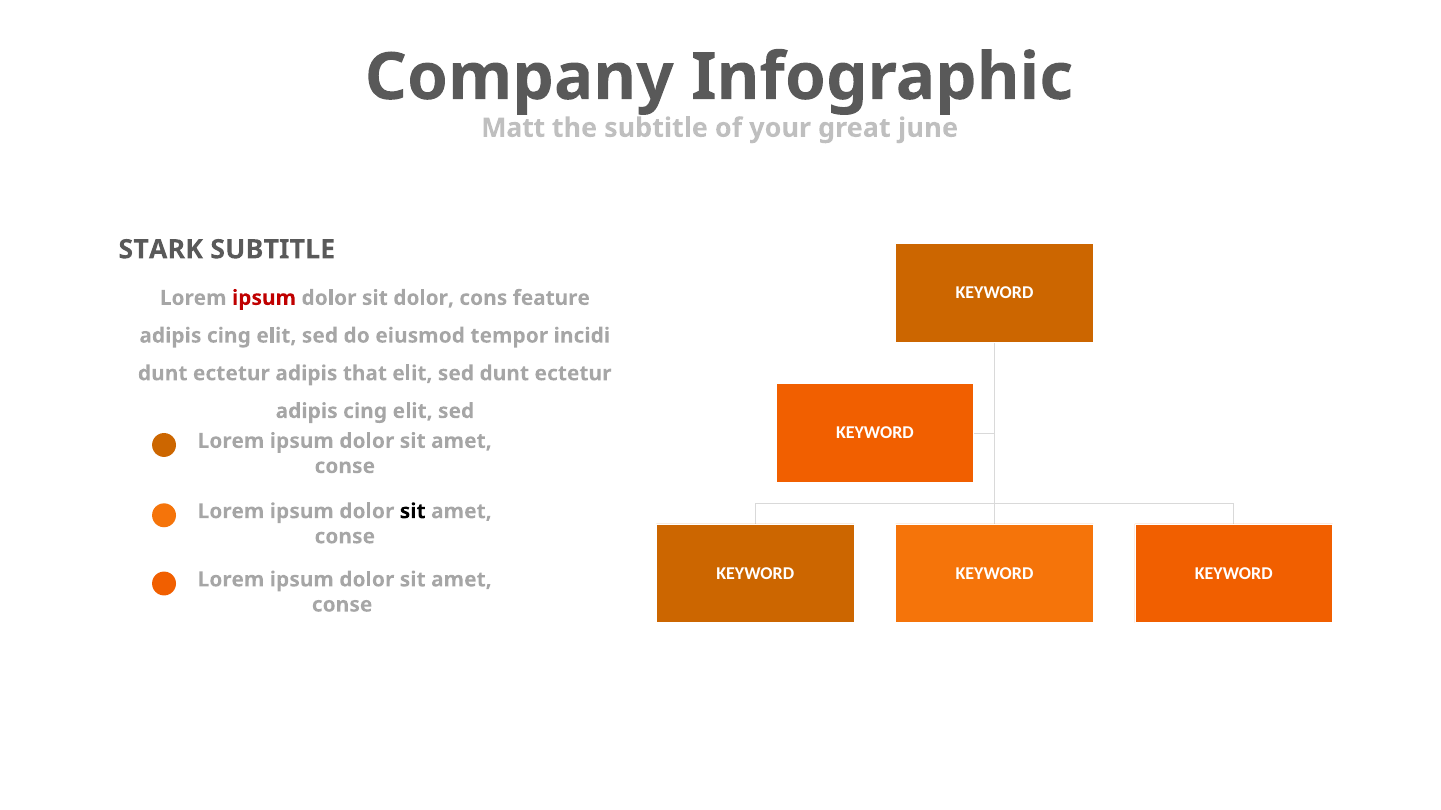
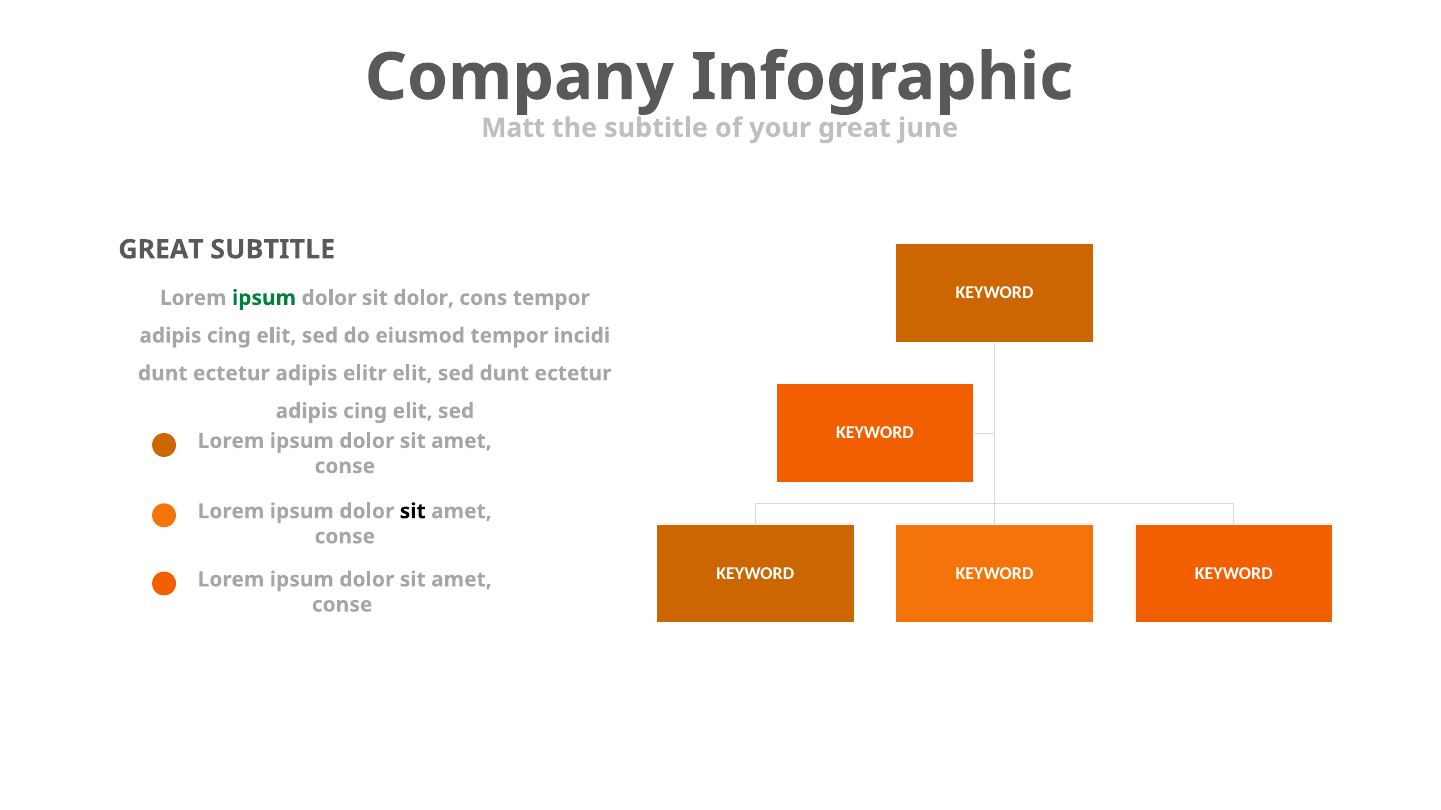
STARK at (161, 250): STARK -> GREAT
ipsum at (264, 298) colour: red -> green
cons feature: feature -> tempor
that: that -> elitr
